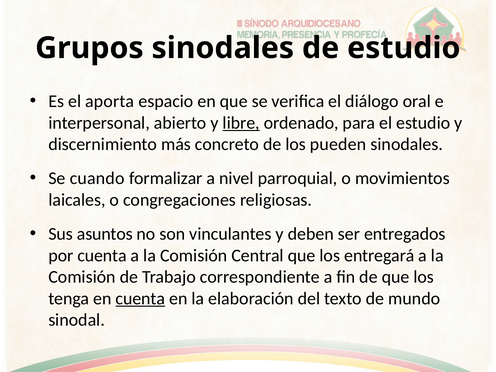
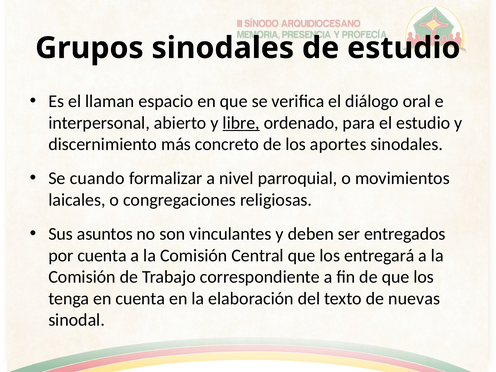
aporta: aporta -> llaman
pueden: pueden -> aportes
cuenta at (140, 298) underline: present -> none
mundo: mundo -> nuevas
